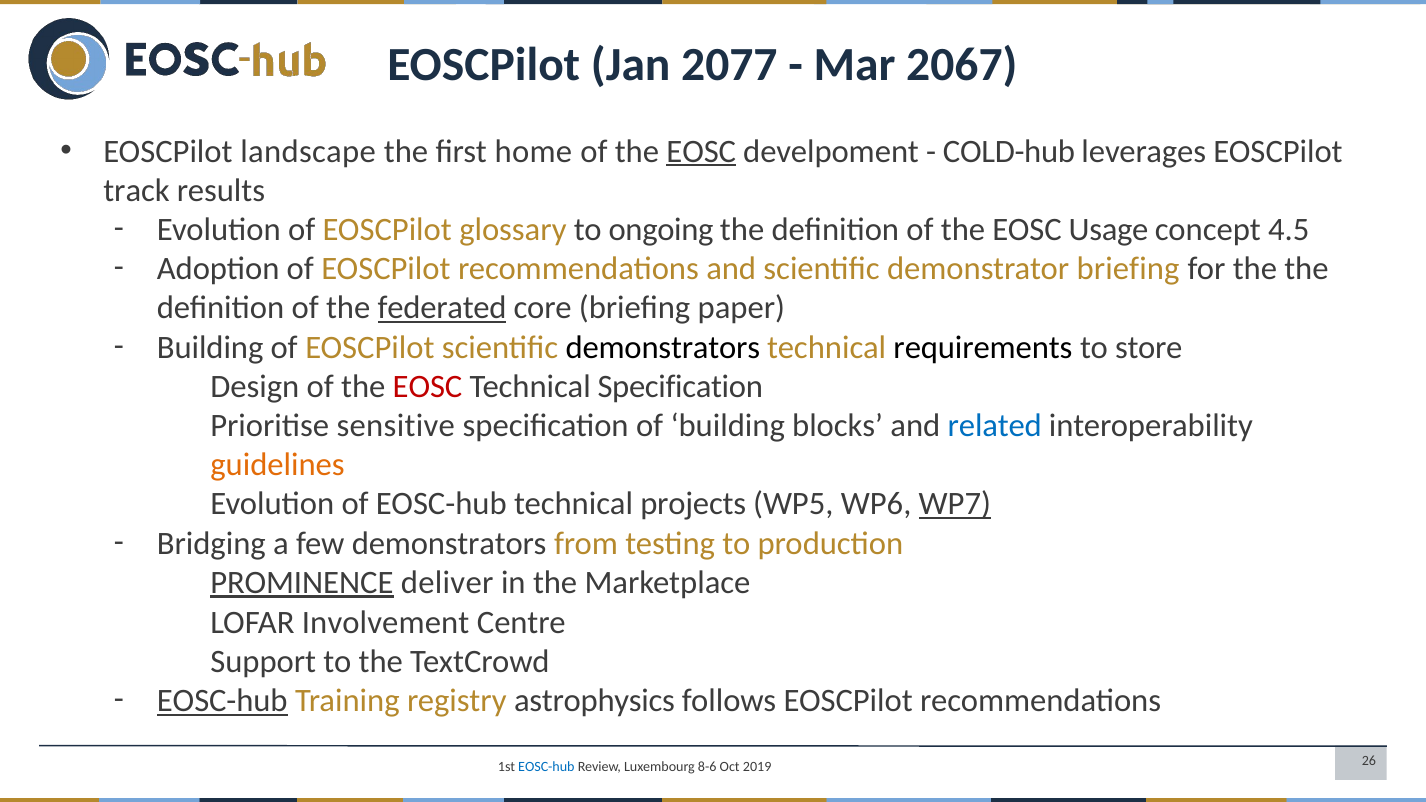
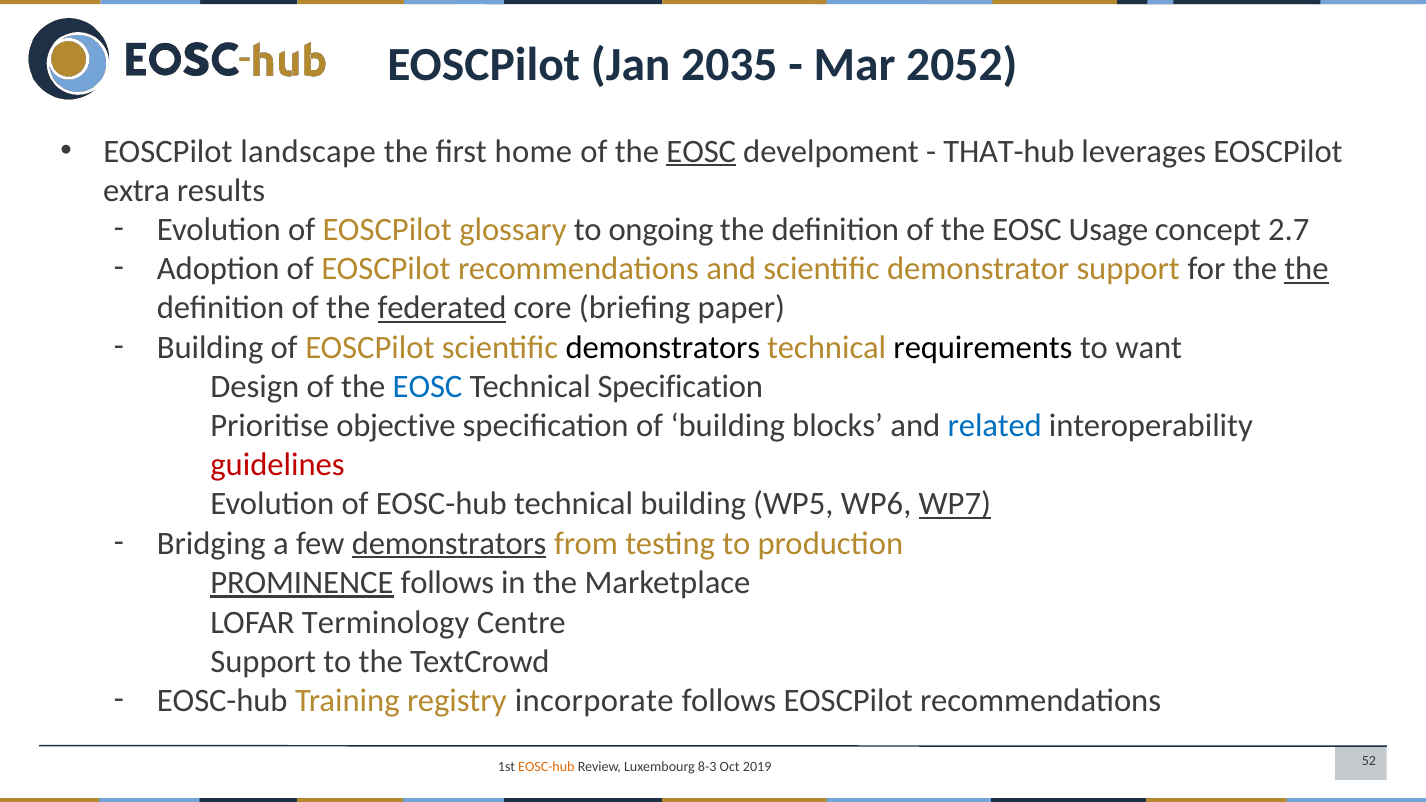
2077: 2077 -> 2035
2067: 2067 -> 2052
COLD-hub: COLD-hub -> THAT-hub
track: track -> extra
4.5: 4.5 -> 2.7
demonstrator briefing: briefing -> support
the at (1306, 269) underline: none -> present
store: store -> want
EOSC at (428, 387) colour: red -> blue
sensitive: sensitive -> objective
guidelines colour: orange -> red
technical projects: projects -> building
demonstrators at (449, 543) underline: none -> present
deliver at (447, 583): deliver -> follows
Involvement: Involvement -> Terminology
EOSC-hub at (222, 701) underline: present -> none
astrophysics: astrophysics -> incorporate
EOSC-hub at (546, 767) colour: blue -> orange
8-6: 8-6 -> 8-3
26: 26 -> 52
